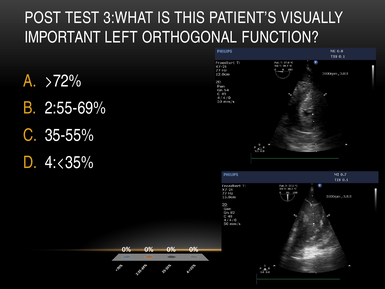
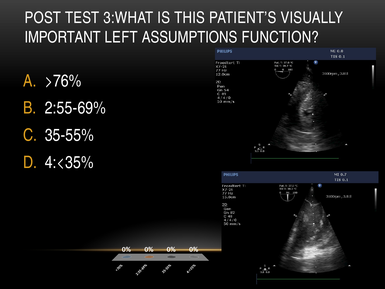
ORTHOGONAL: ORTHOGONAL -> ASSUMPTIONS
>72%: >72% -> >76%
